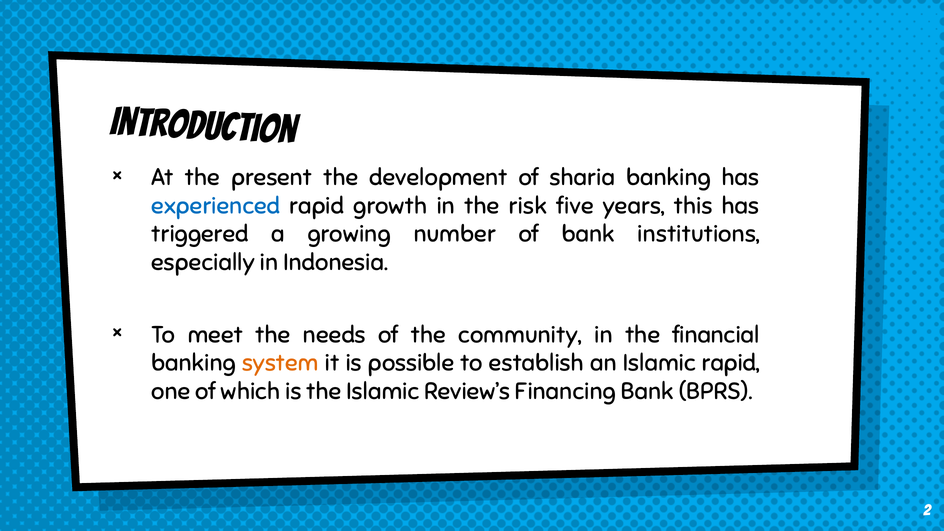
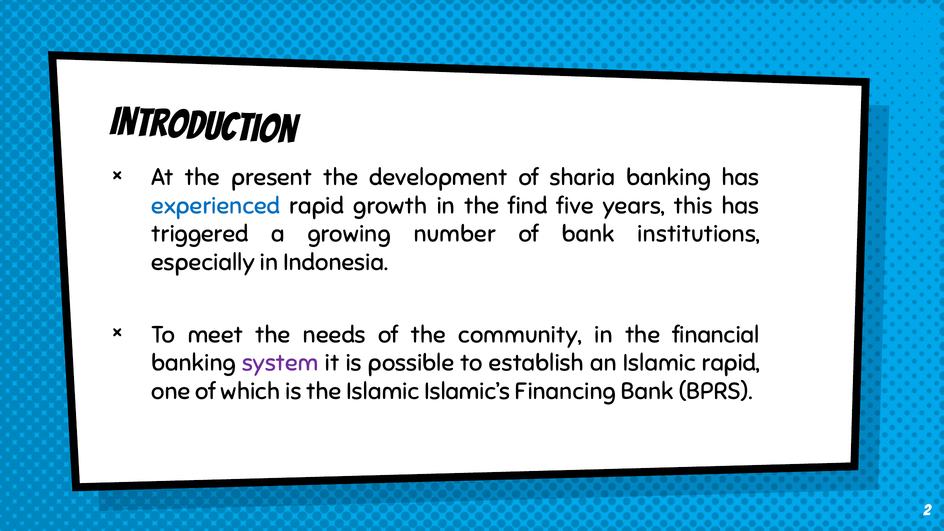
risk: risk -> find
system colour: orange -> purple
Review’s: Review’s -> Islamic’s
